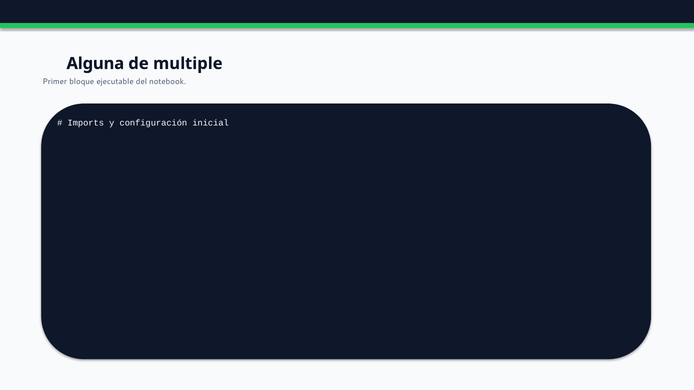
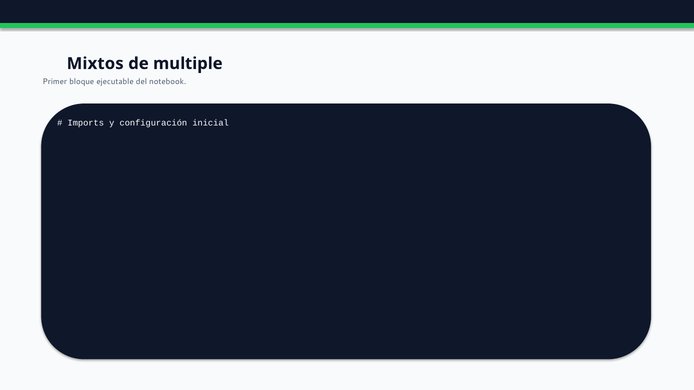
Alguna: Alguna -> Mixtos
